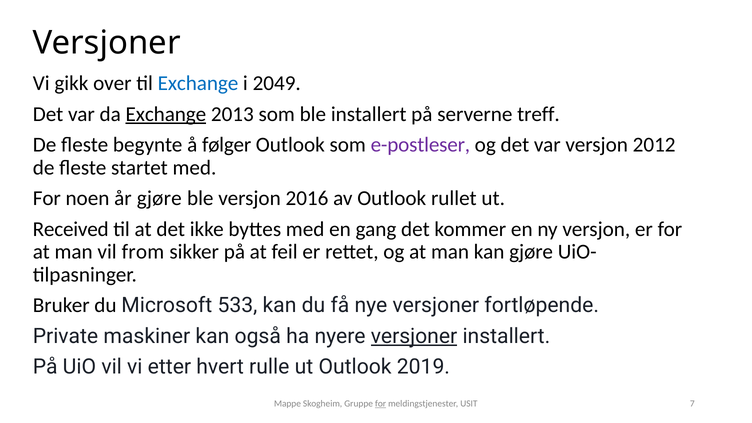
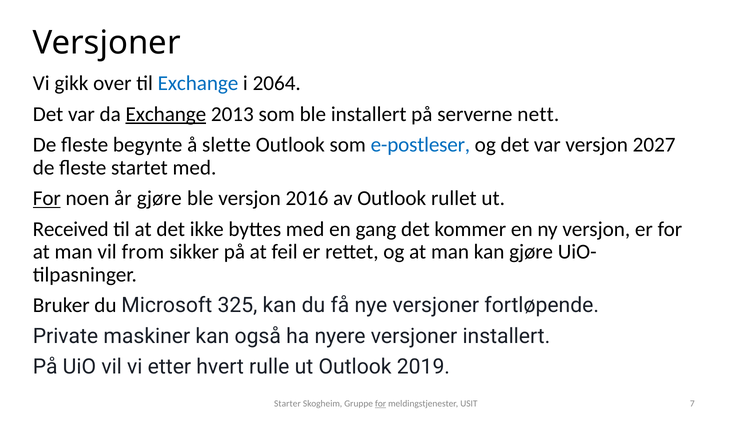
2049: 2049 -> 2064
treff: treff -> nett
følger: følger -> slette
e-postleser colour: purple -> blue
2012: 2012 -> 2027
For at (47, 198) underline: none -> present
533: 533 -> 325
versjoner at (414, 336) underline: present -> none
Mappe: Mappe -> Starter
